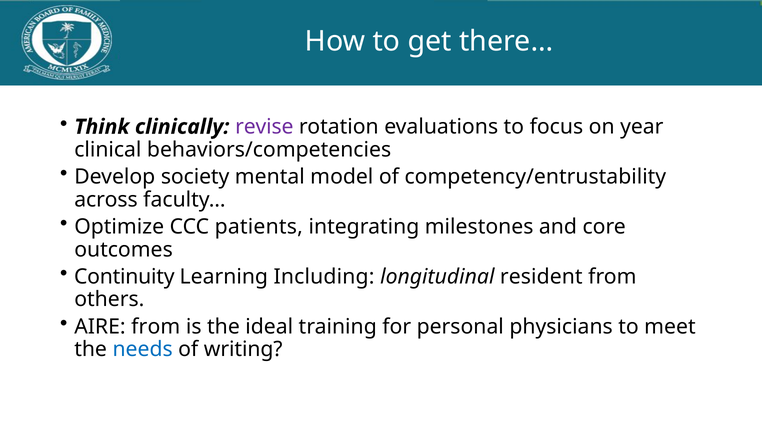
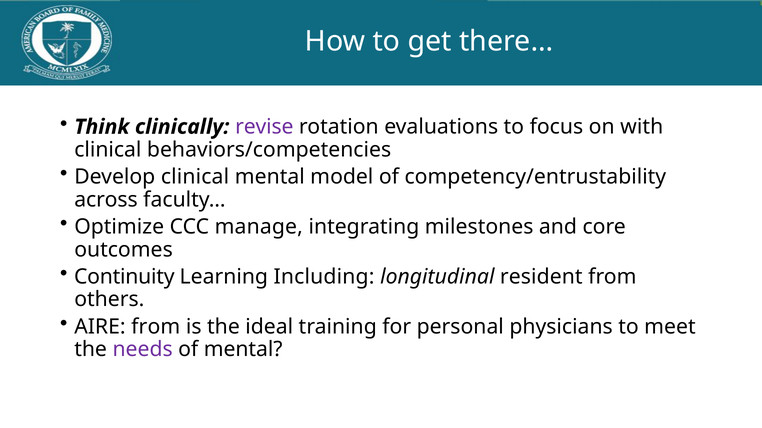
year: year -> with
Develop society: society -> clinical
patients: patients -> manage
needs colour: blue -> purple
of writing: writing -> mental
